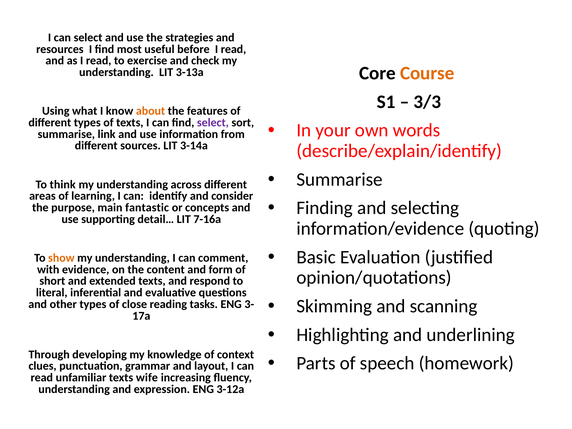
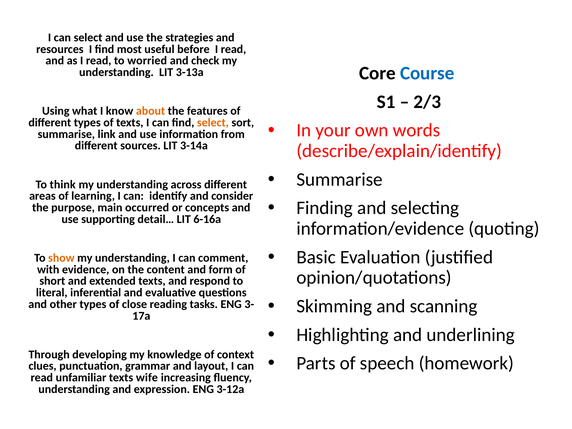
exercise: exercise -> worried
Course colour: orange -> blue
3/3: 3/3 -> 2/3
select at (213, 123) colour: purple -> orange
fantastic: fantastic -> occurred
7-16a: 7-16a -> 6-16a
